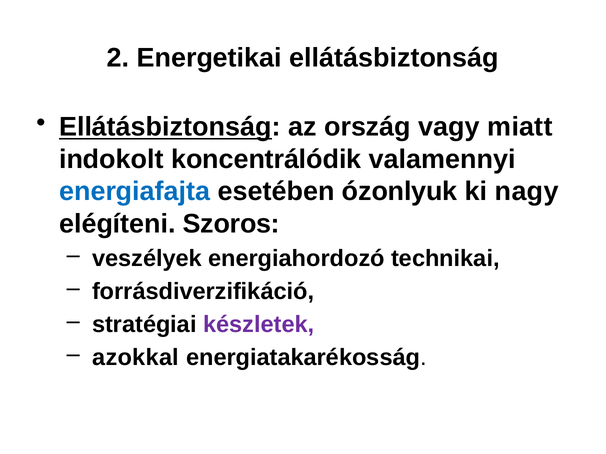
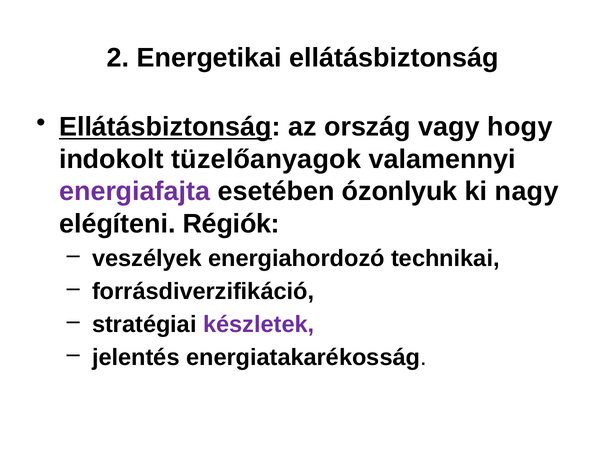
miatt: miatt -> hogy
koncentrálódik: koncentrálódik -> tüzelőanyagok
energiafajta colour: blue -> purple
Szoros: Szoros -> Régiók
azokkal: azokkal -> jelentés
